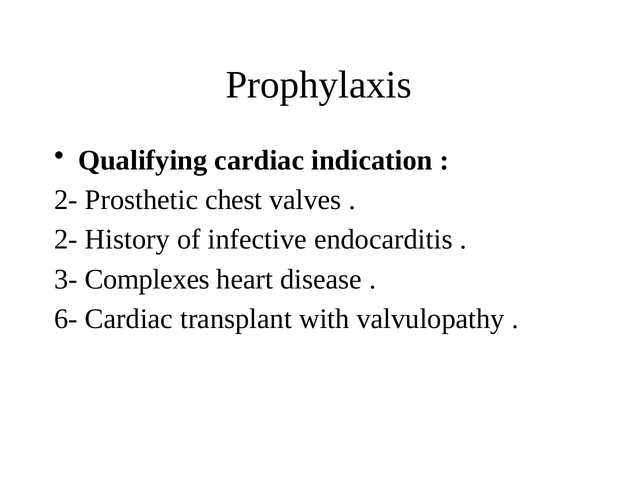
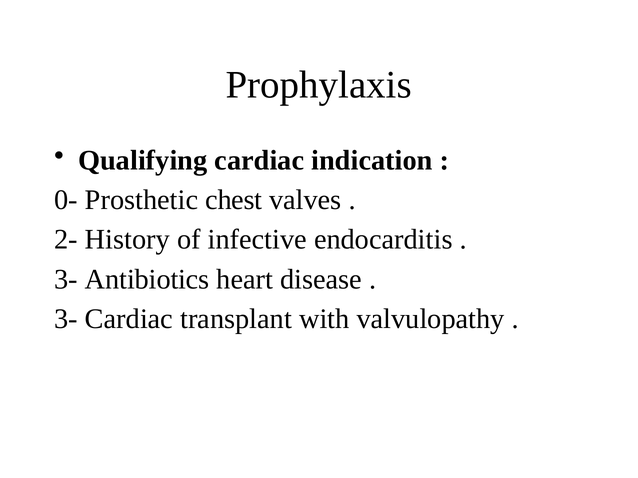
2- at (66, 200): 2- -> 0-
Complexes: Complexes -> Antibiotics
6- at (66, 319): 6- -> 3-
